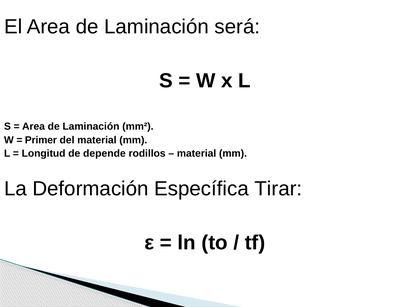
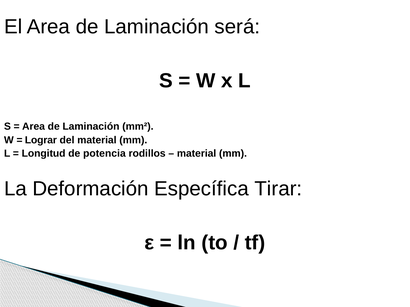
Primer: Primer -> Lograr
depende: depende -> potencia
